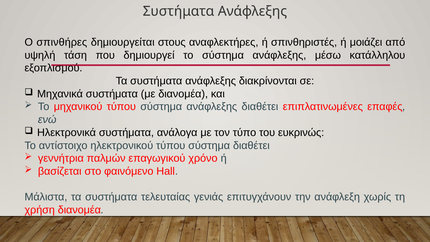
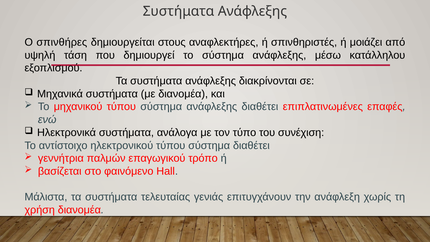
ευκρινώς: ευκρινώς -> συνέχιση
χρόνο: χρόνο -> τρόπο
